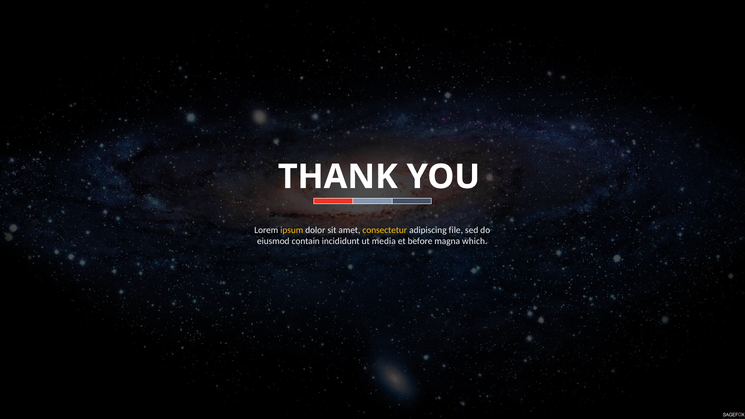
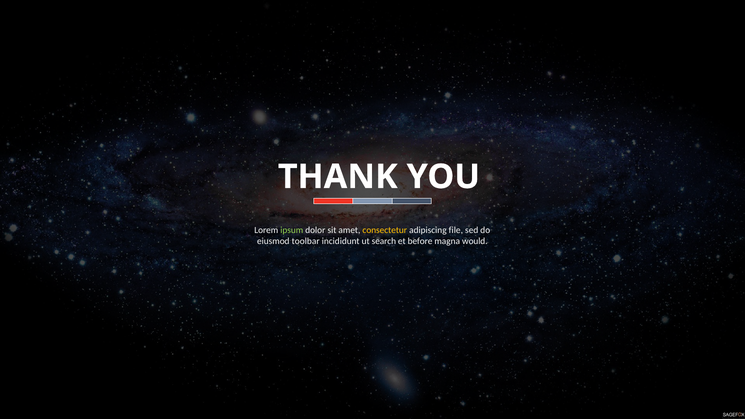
ipsum colour: yellow -> light green
contain: contain -> toolbar
media: media -> search
which: which -> would
